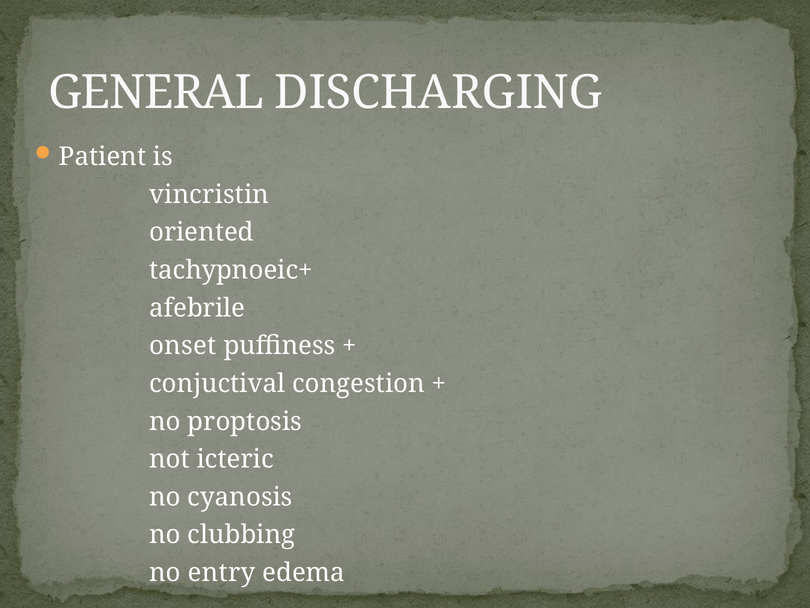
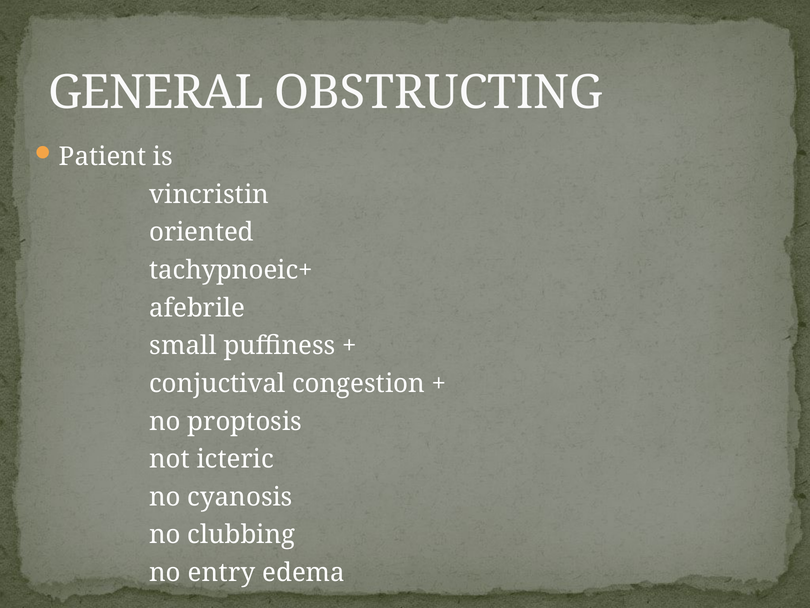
DISCHARGING: DISCHARGING -> OBSTRUCTING
onset: onset -> small
